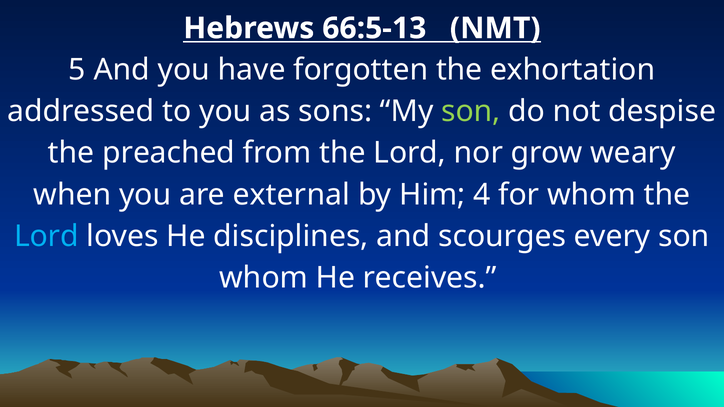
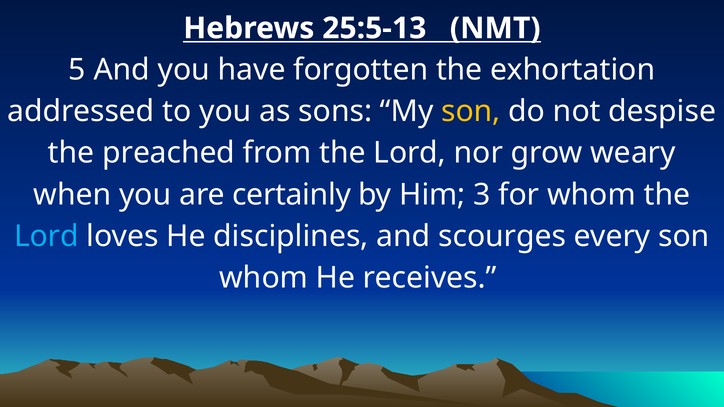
66:5-13: 66:5-13 -> 25:5-13
son at (471, 111) colour: light green -> yellow
external: external -> certainly
4: 4 -> 3
